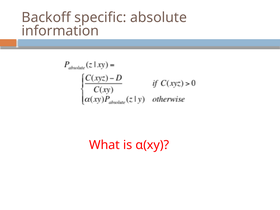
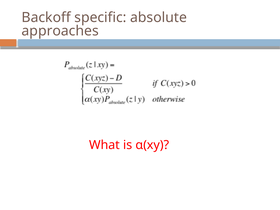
information: information -> approaches
